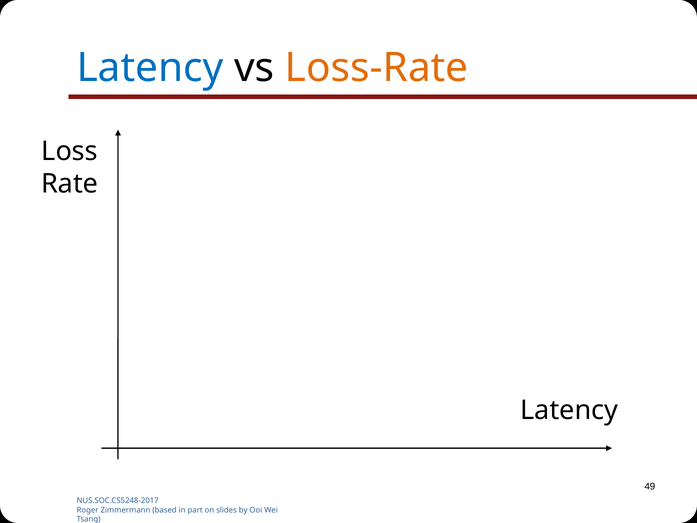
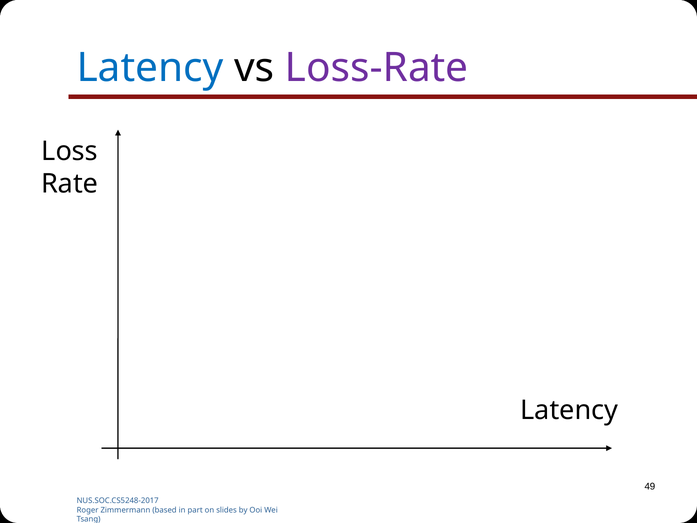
Loss-Rate colour: orange -> purple
